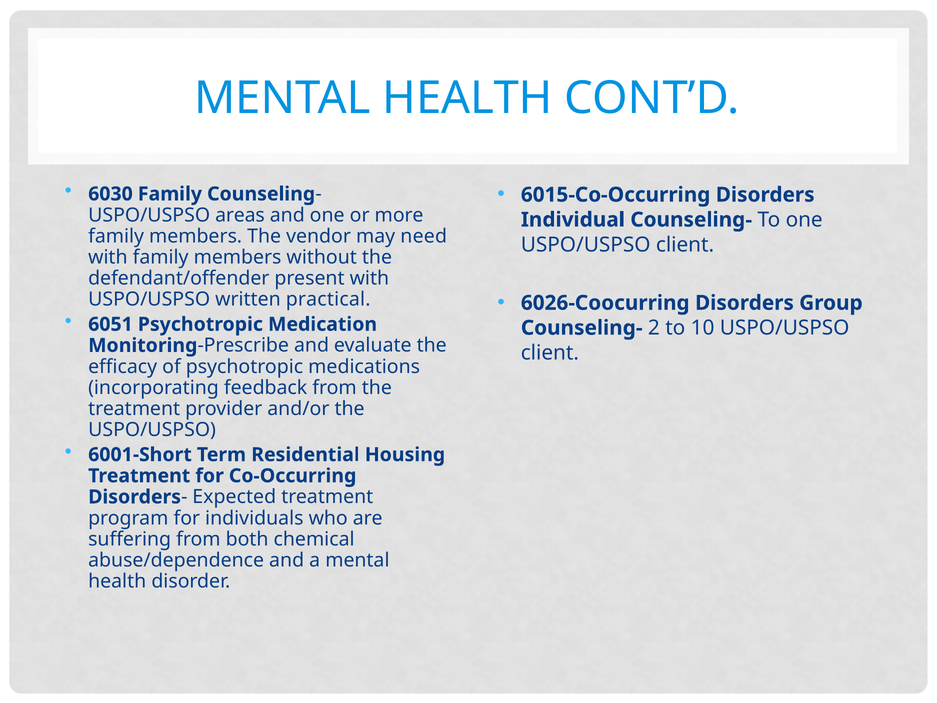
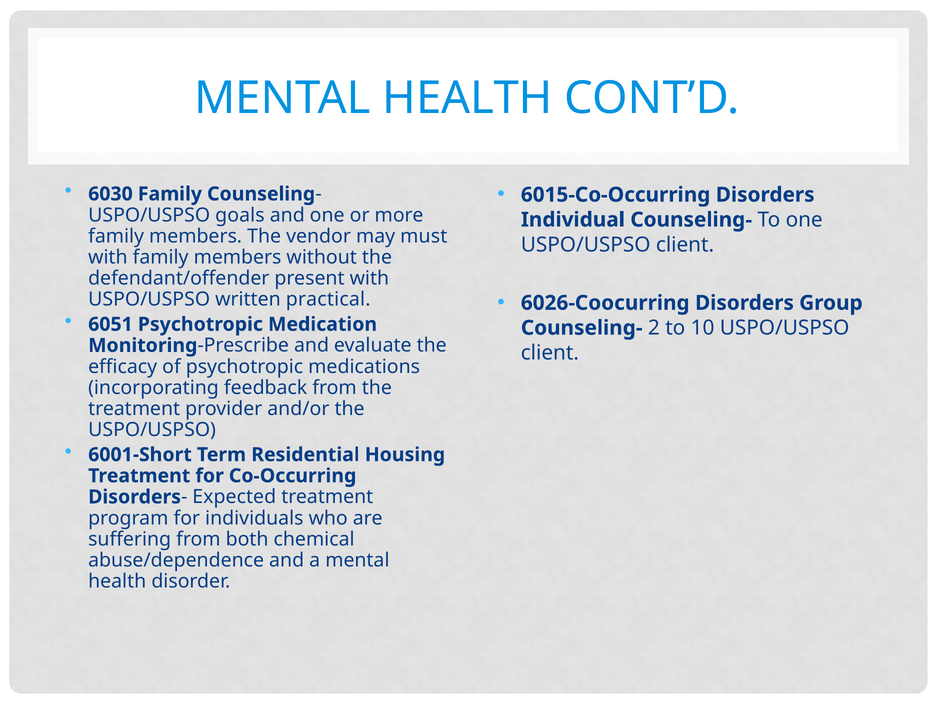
areas: areas -> goals
need: need -> must
